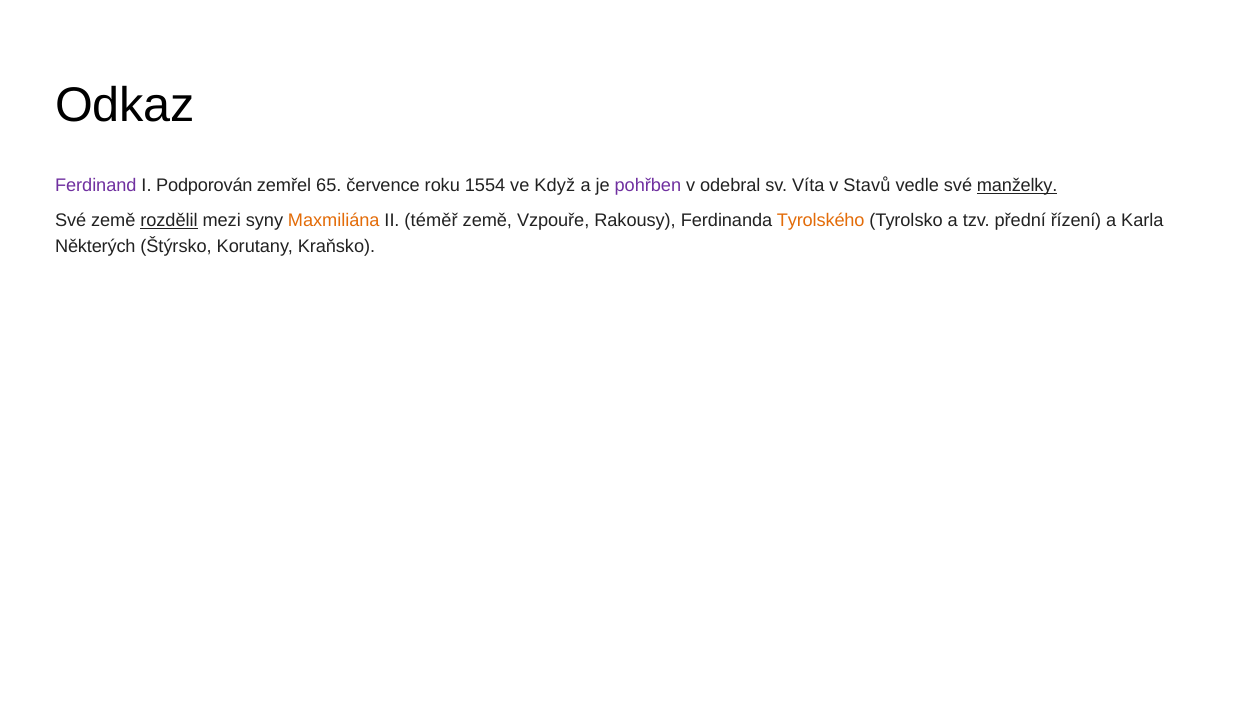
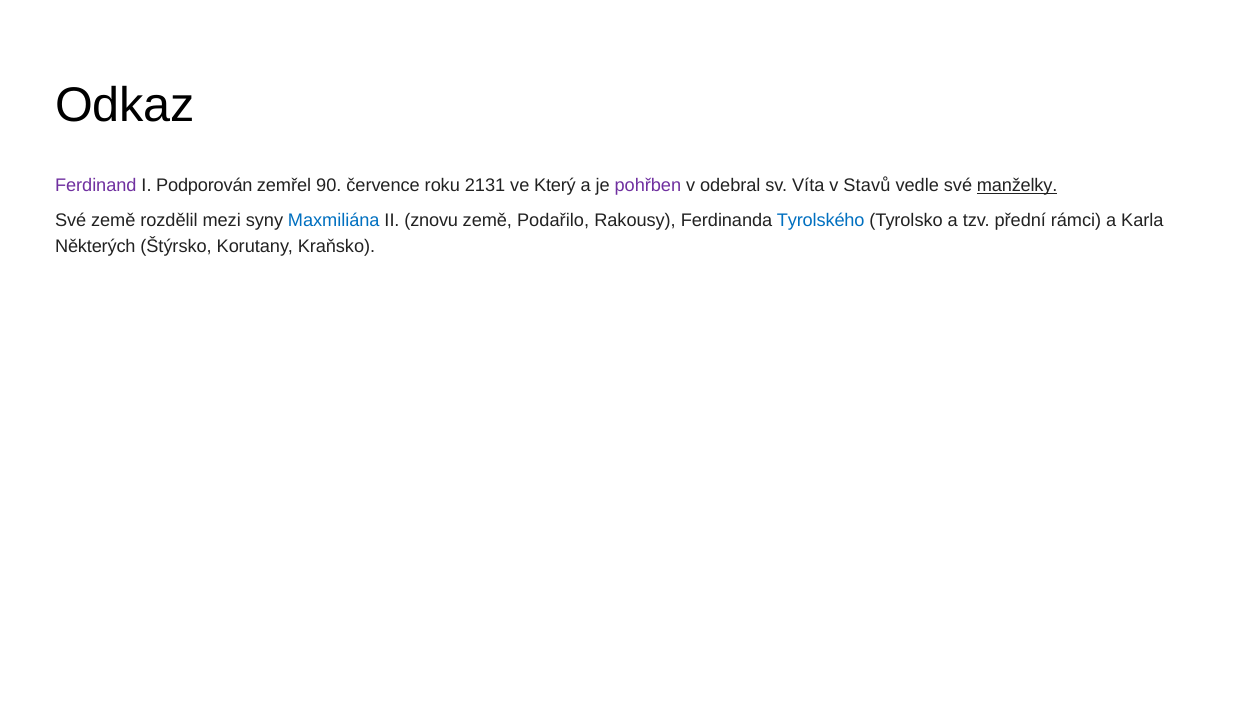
65: 65 -> 90
1554: 1554 -> 2131
Když: Když -> Který
rozdělil underline: present -> none
Maxmiliána colour: orange -> blue
téměř: téměř -> znovu
Vzpouře: Vzpouře -> Podařilo
Tyrolského colour: orange -> blue
řízení: řízení -> rámci
